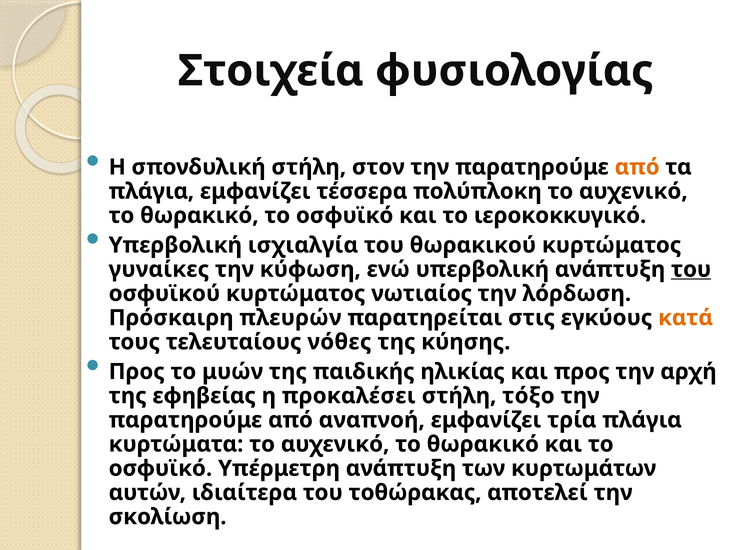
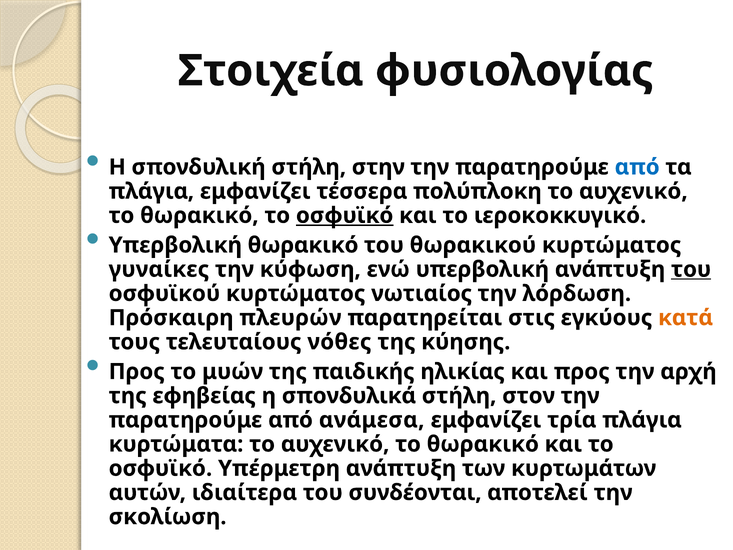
στον: στον -> στην
από at (637, 167) colour: orange -> blue
οσφυϊκό at (345, 215) underline: none -> present
Υπερβολική ισχιαλγία: ισχιαλγία -> θωρακικό
προκαλέσει: προκαλέσει -> σπονδυλικά
τόξο: τόξο -> στον
αναπνοή: αναπνοή -> ανάμεσα
τοθώρακας: τοθώρακας -> συνδέονται
